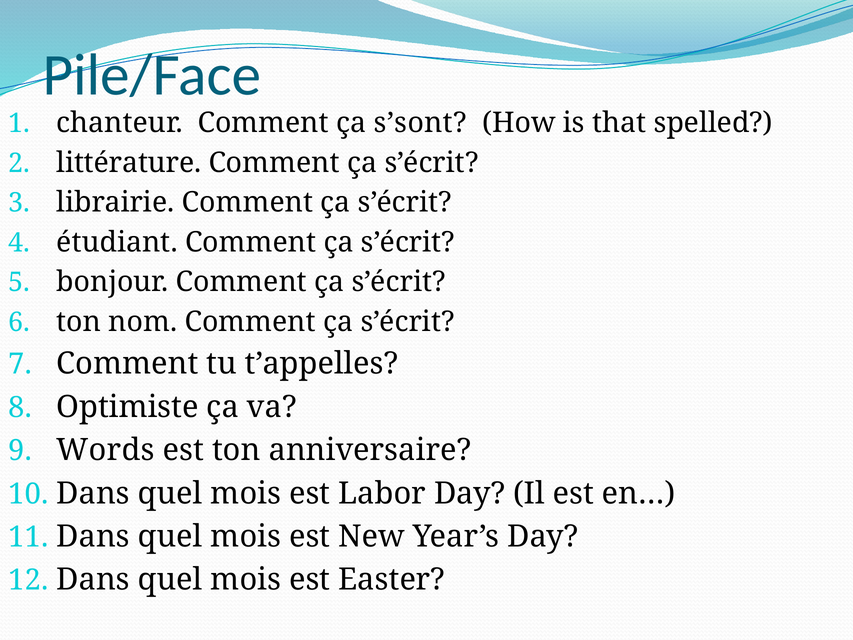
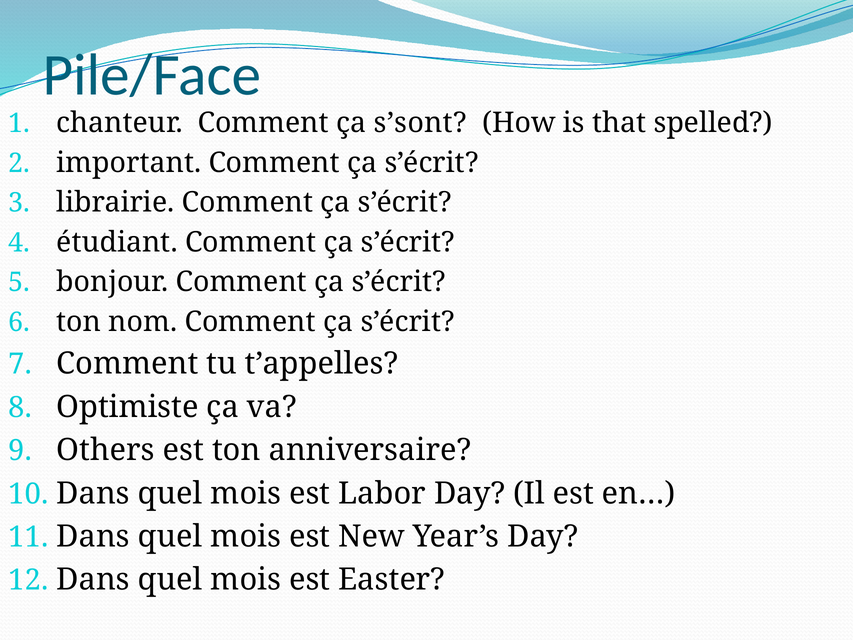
littérature: littérature -> important
Words: Words -> Others
